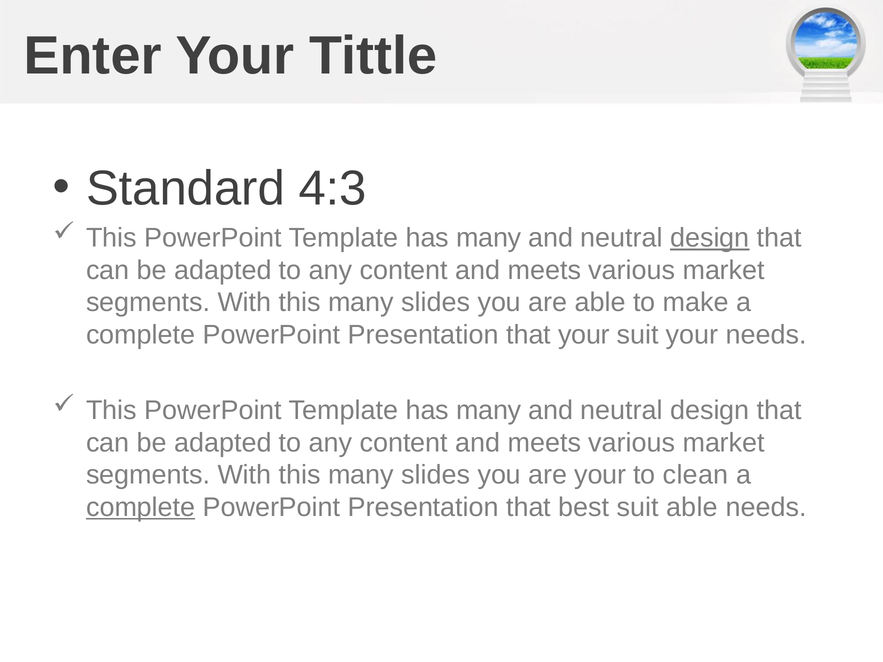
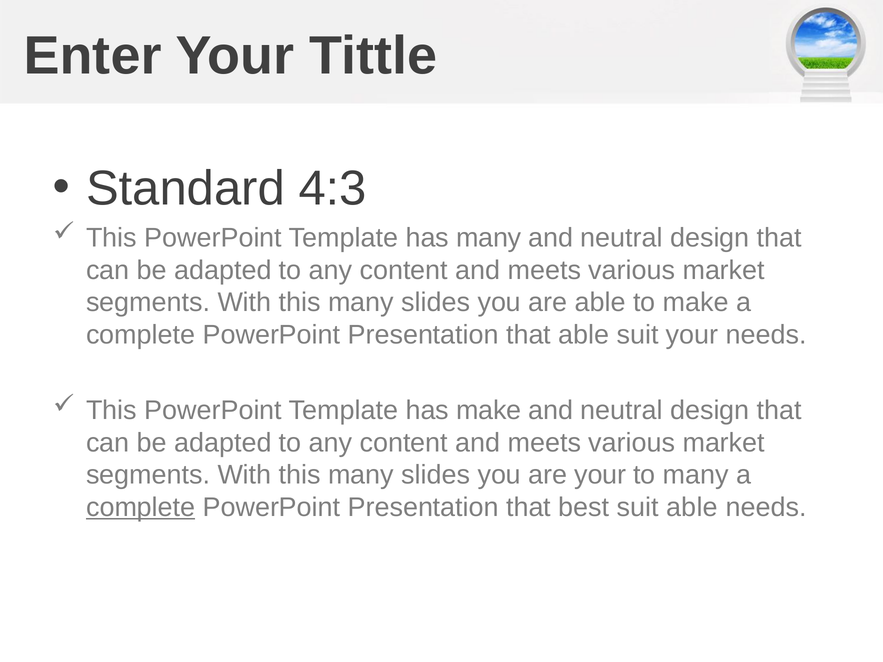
design at (710, 238) underline: present -> none
that your: your -> able
many at (489, 410): many -> make
to clean: clean -> many
